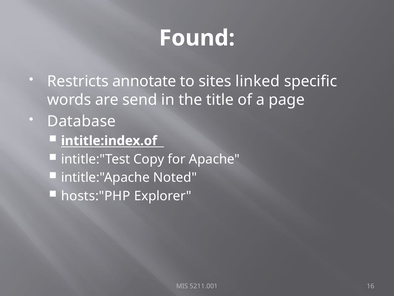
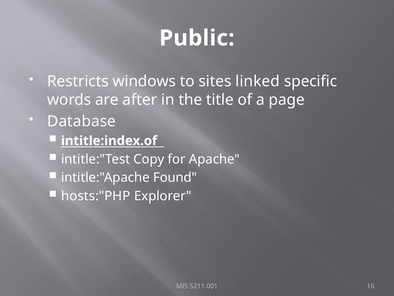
Found: Found -> Public
annotate: annotate -> windows
send: send -> after
Noted: Noted -> Found
